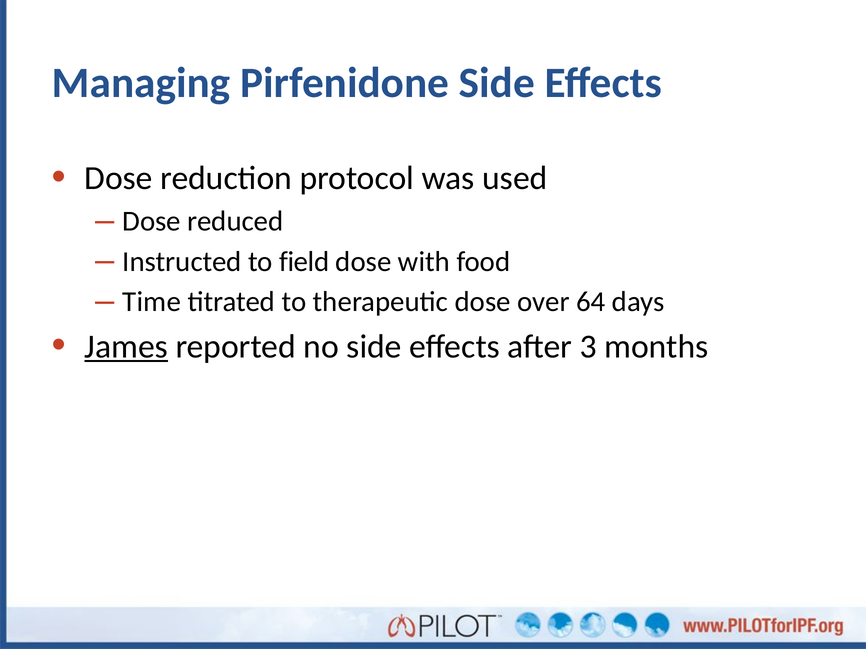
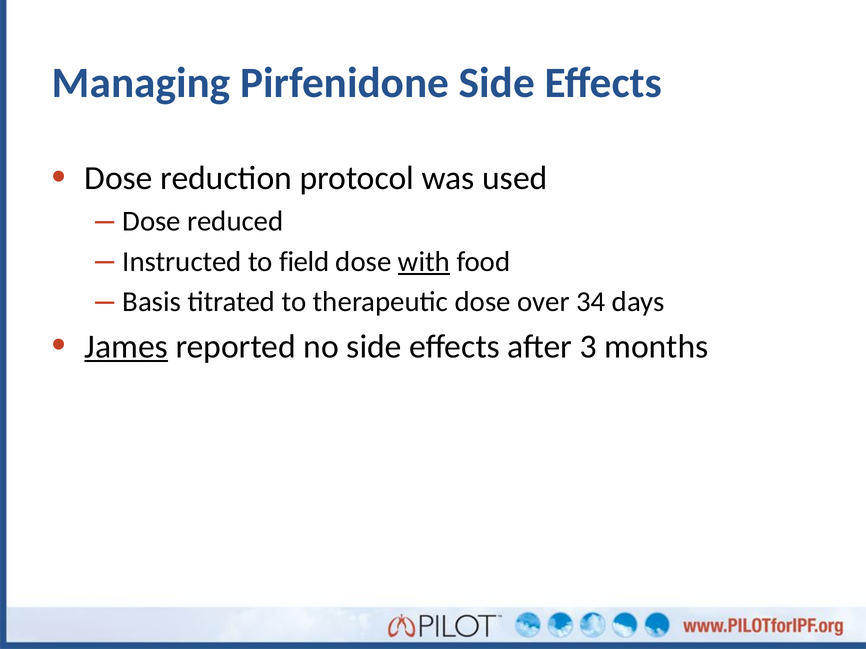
with underline: none -> present
Time: Time -> Basis
64: 64 -> 34
